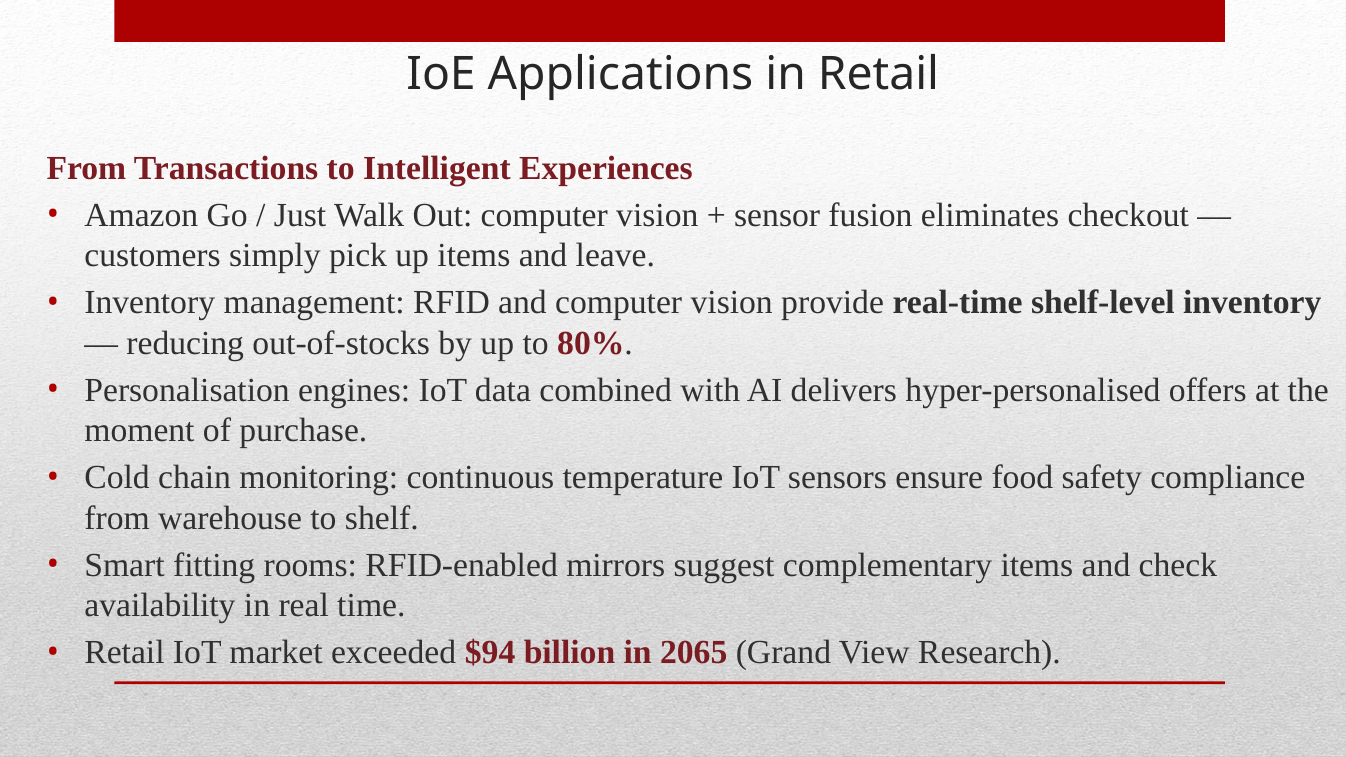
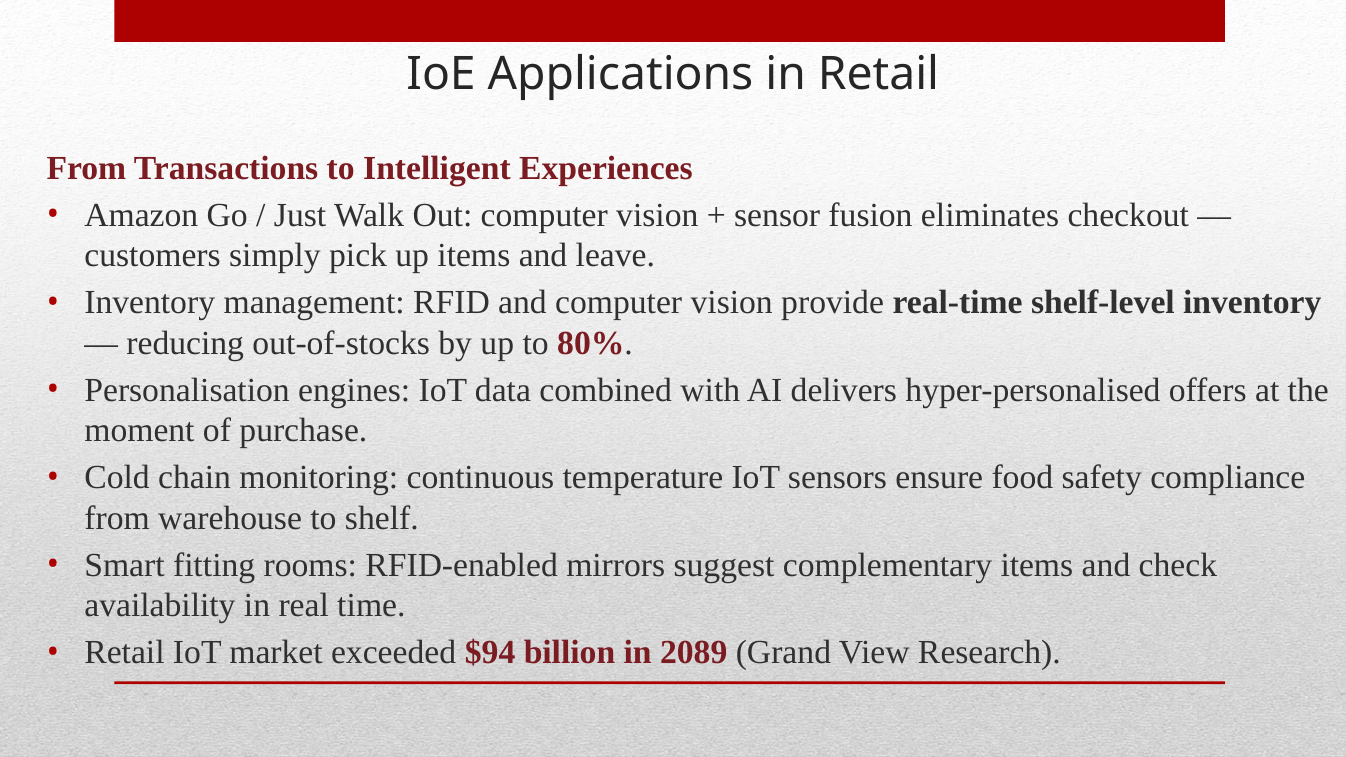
2065: 2065 -> 2089
